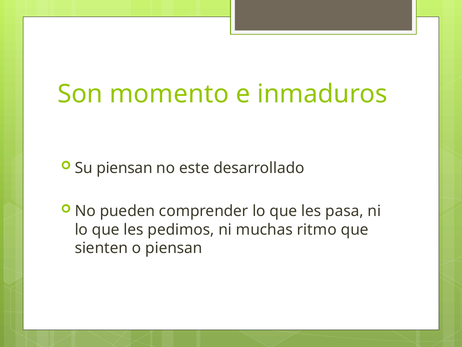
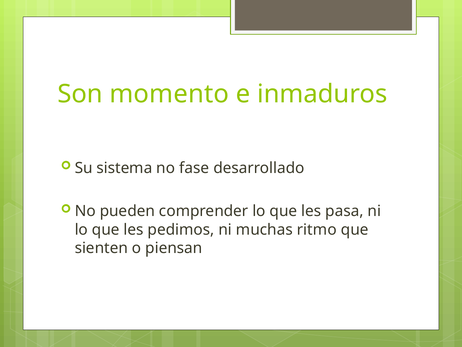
Su piensan: piensan -> sistema
este: este -> fase
